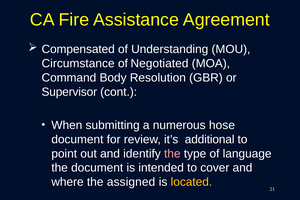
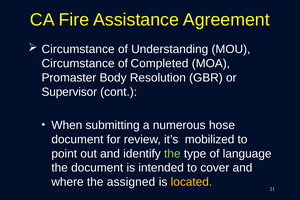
Compensated at (78, 49): Compensated -> Circumstance
Negotiated: Negotiated -> Completed
Command: Command -> Promaster
additional: additional -> mobilized
the at (172, 154) colour: pink -> light green
